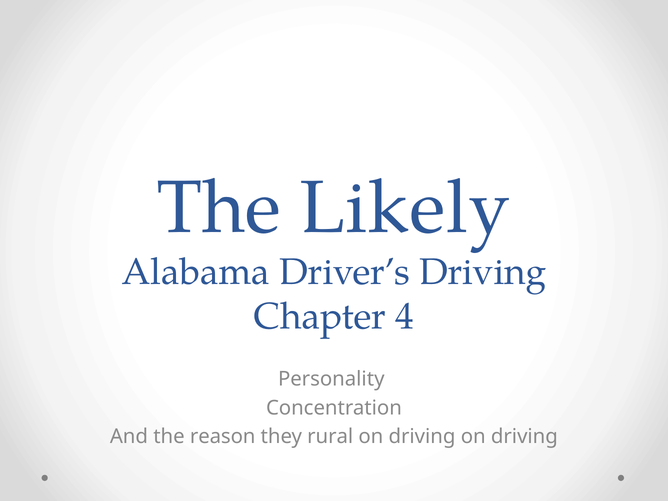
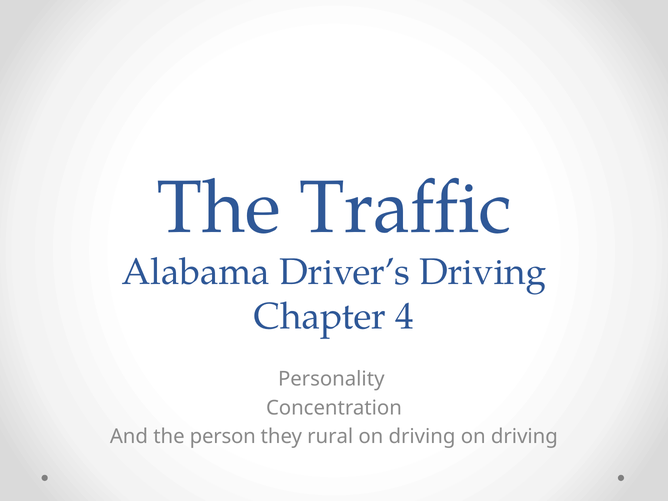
Likely: Likely -> Traffic
reason: reason -> person
